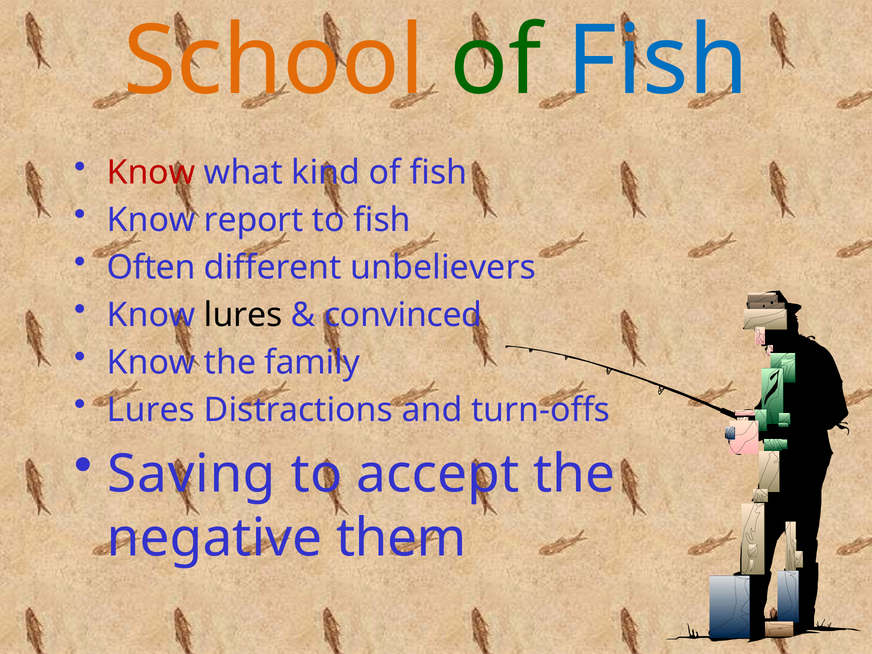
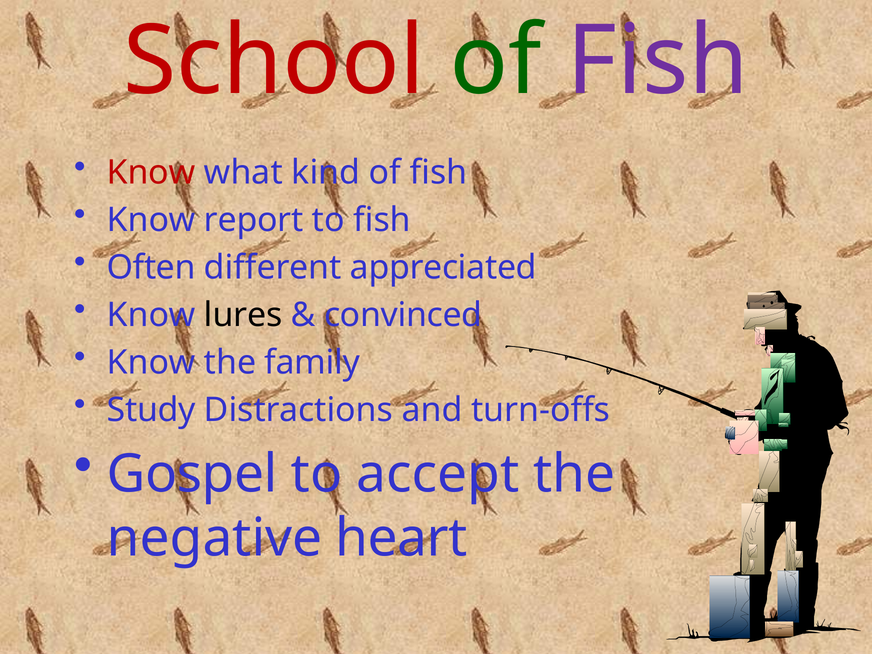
School colour: orange -> red
Fish at (658, 61) colour: blue -> purple
unbelievers: unbelievers -> appreciated
Lures at (151, 410): Lures -> Study
Saving: Saving -> Gospel
them: them -> heart
